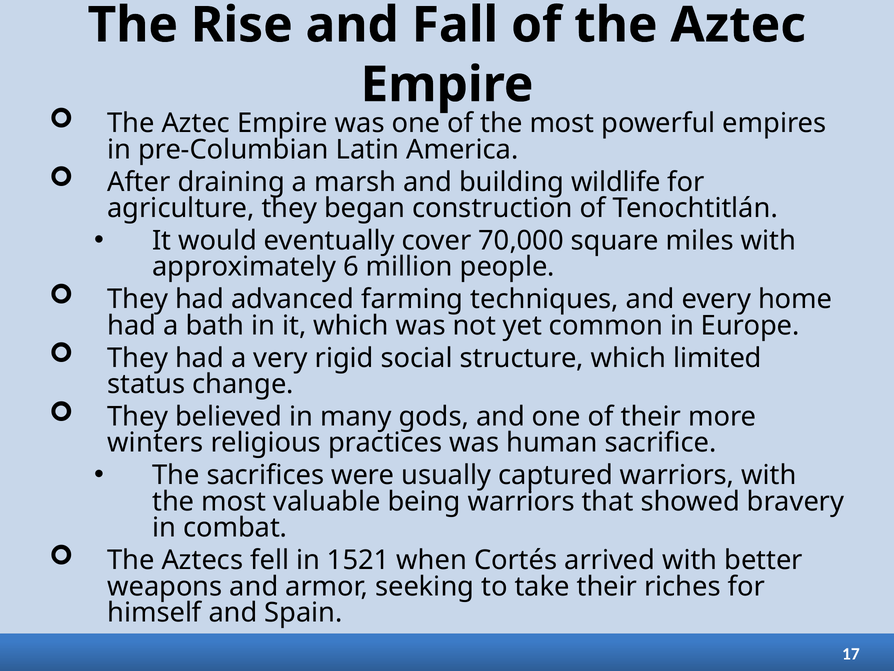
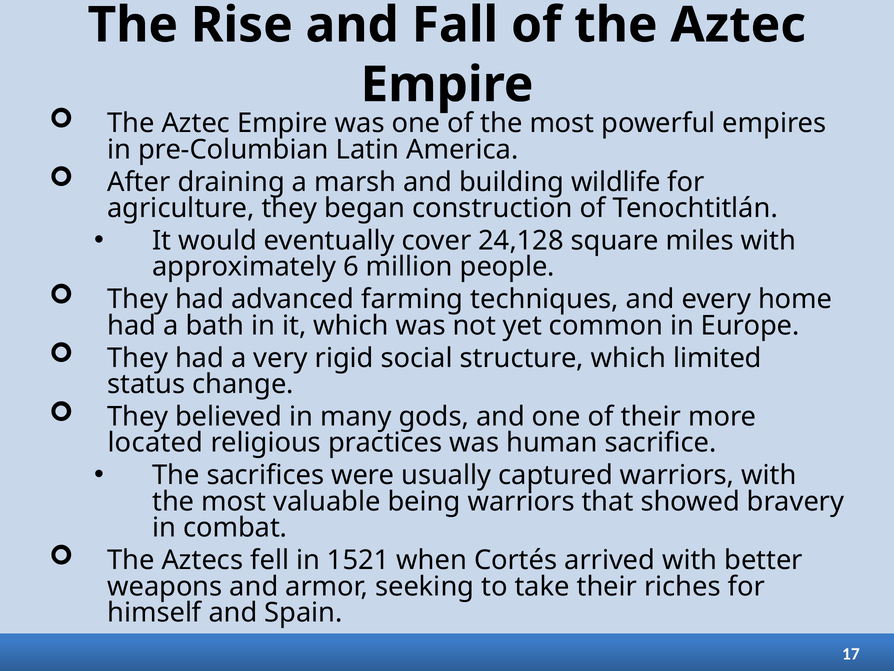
70,000: 70,000 -> 24,128
winters: winters -> located
